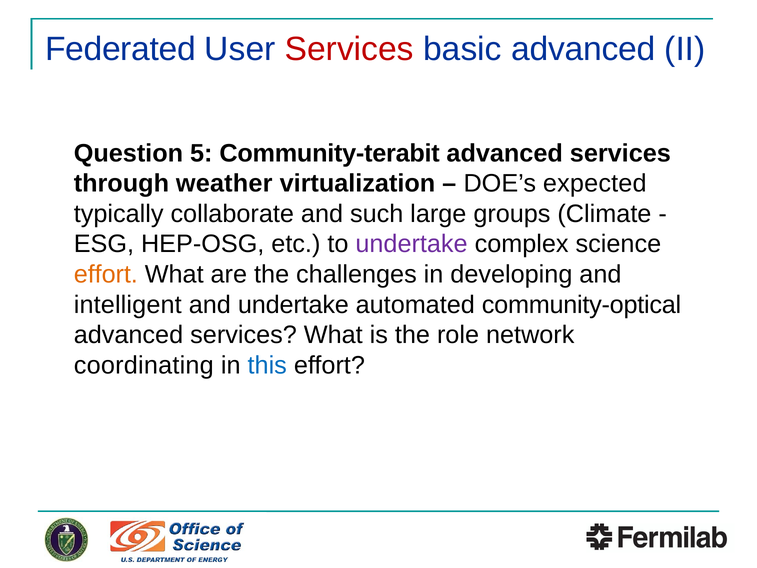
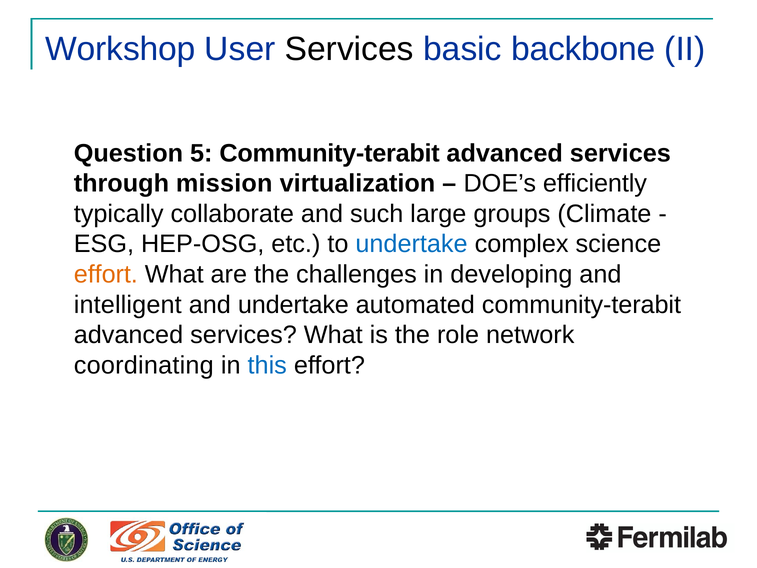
Federated: Federated -> Workshop
Services at (349, 49) colour: red -> black
basic advanced: advanced -> backbone
weather: weather -> mission
expected: expected -> efficiently
undertake at (412, 244) colour: purple -> blue
automated community-optical: community-optical -> community-terabit
